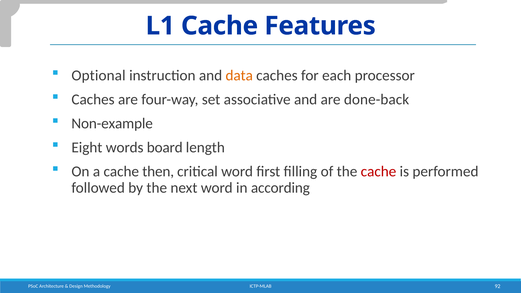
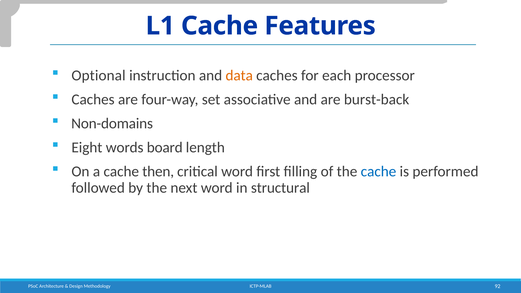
done-back: done-back -> burst-back
Non-example: Non-example -> Non-domains
cache at (378, 172) colour: red -> blue
according: according -> structural
